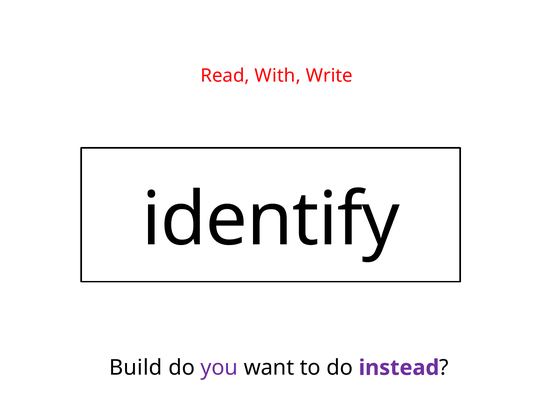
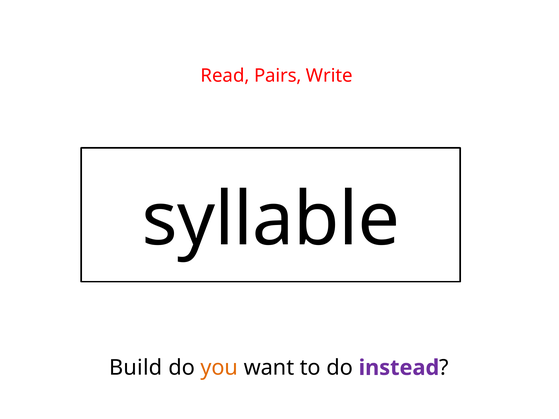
With: With -> Pairs
identify: identify -> syllable
you colour: purple -> orange
